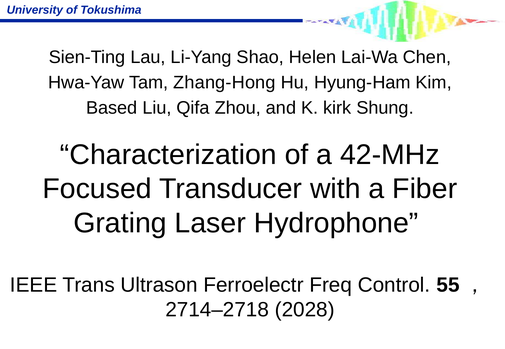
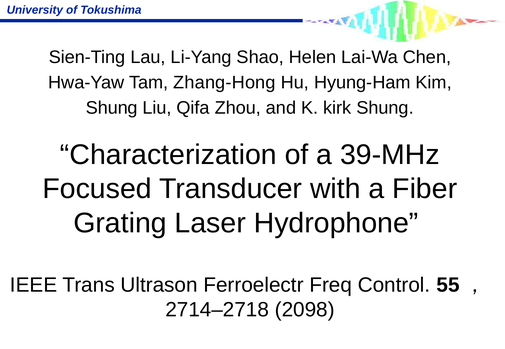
Based at (112, 108): Based -> Shung
42-MHz: 42-MHz -> 39-MHz
2028: 2028 -> 2098
